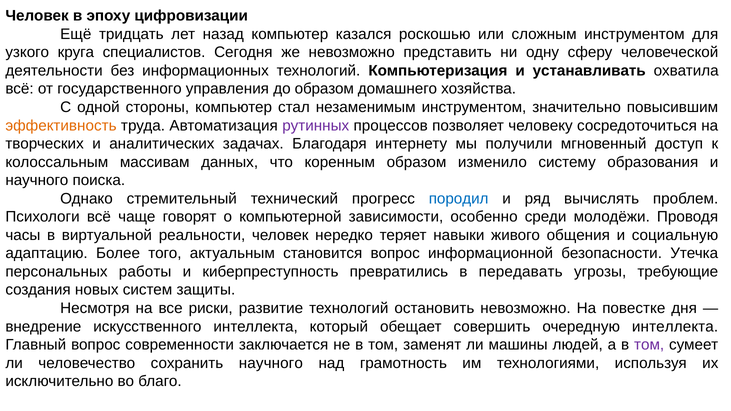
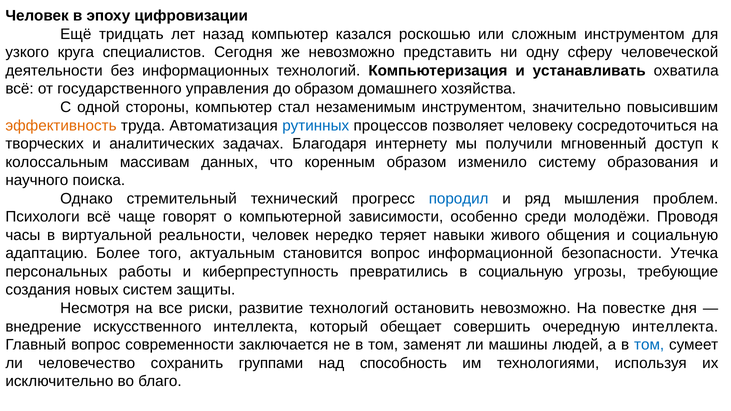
рутинных colour: purple -> blue
вычислять: вычислять -> мышления
в передавать: передавать -> социальную
том at (649, 345) colour: purple -> blue
сохранить научного: научного -> группами
грамотность: грамотность -> способность
